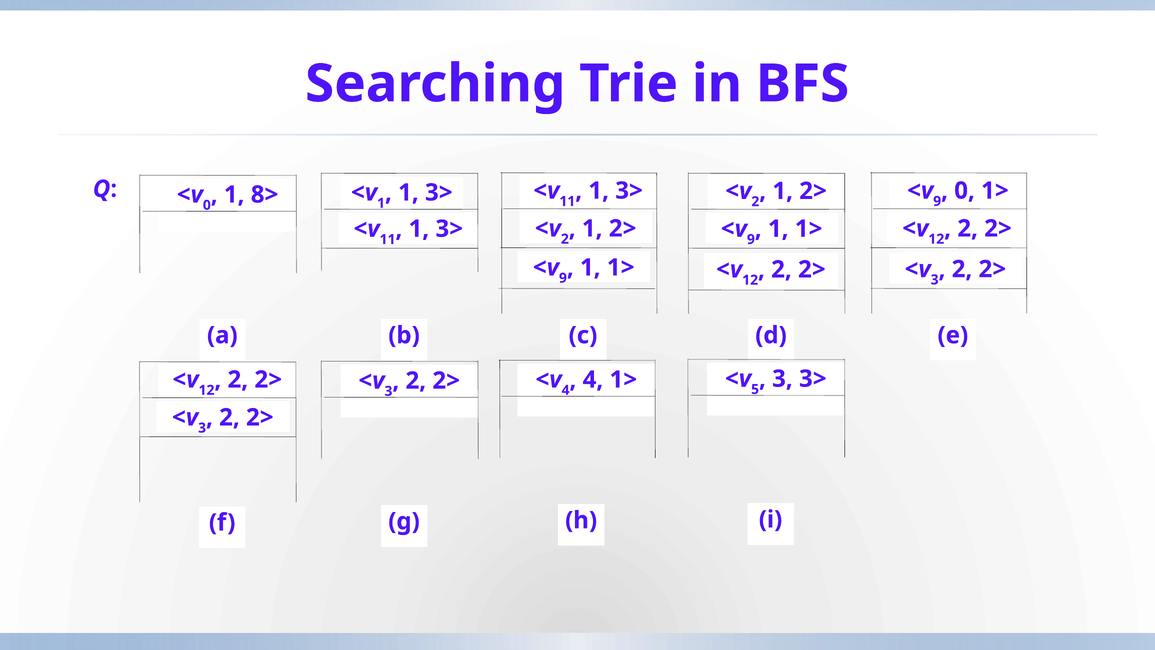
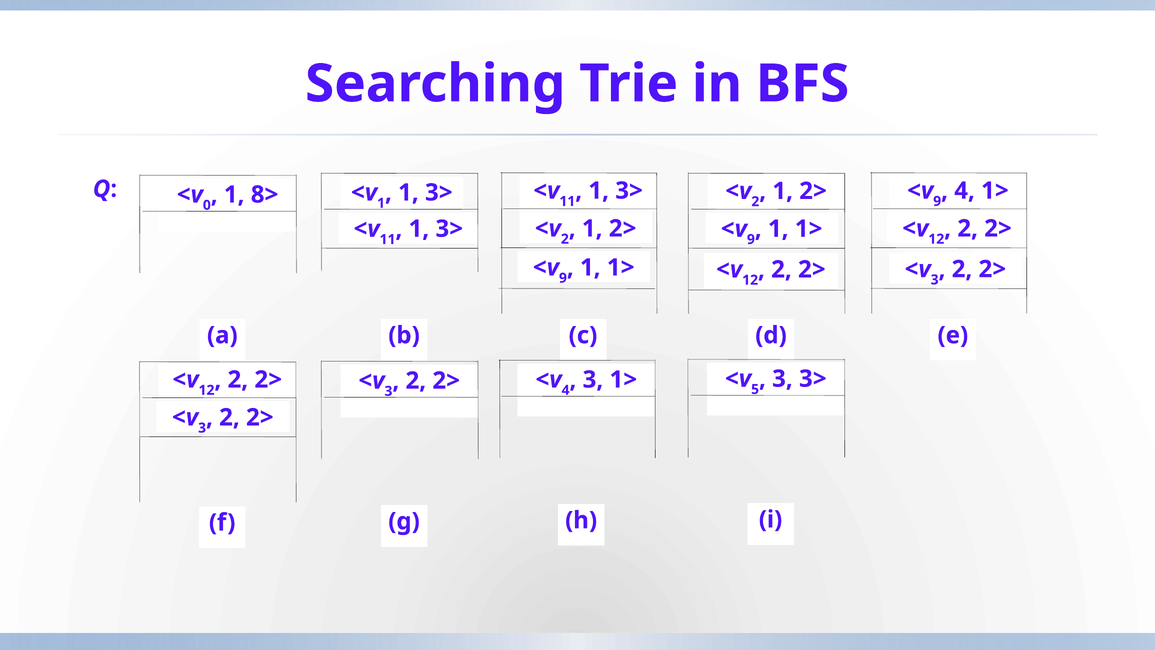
0 at (965, 191): 0 -> 4
4 at (593, 379): 4 -> 3
